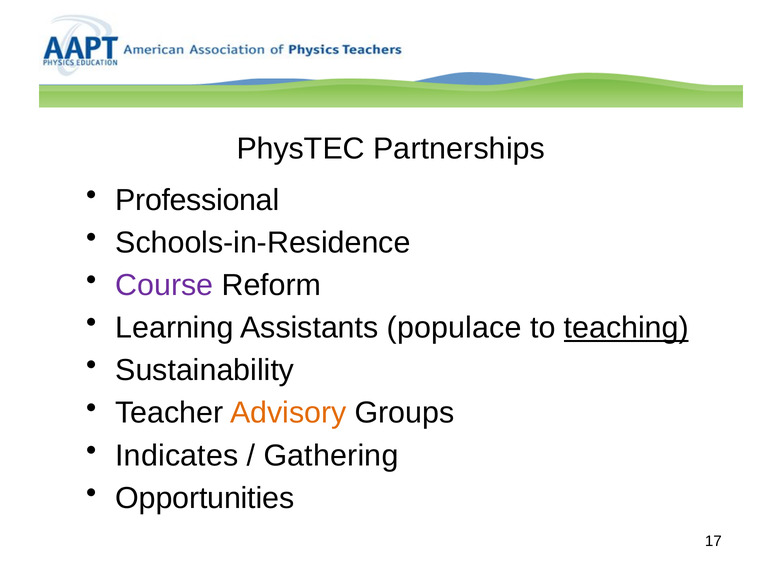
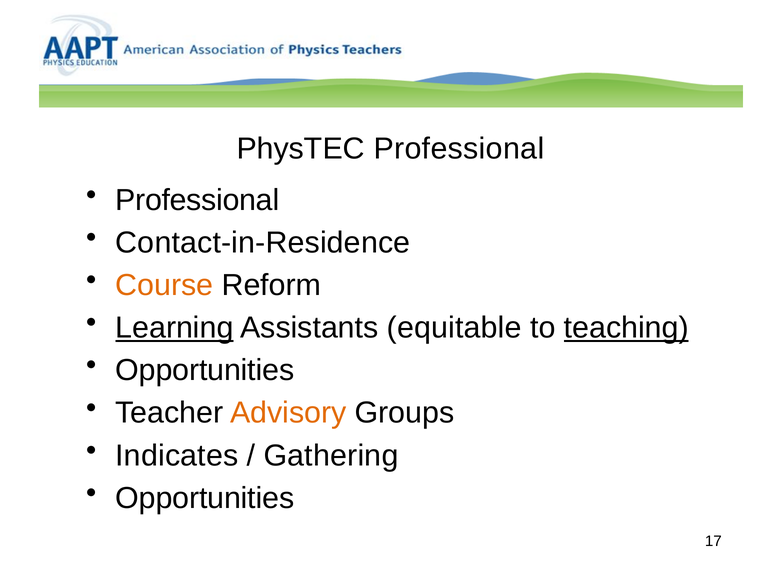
PhysTEC Partnerships: Partnerships -> Professional
Schools-in-Residence: Schools-in-Residence -> Contact-in-Residence
Course colour: purple -> orange
Learning underline: none -> present
populace: populace -> equitable
Sustainability at (205, 371): Sustainability -> Opportunities
